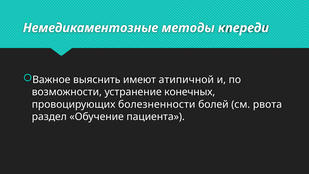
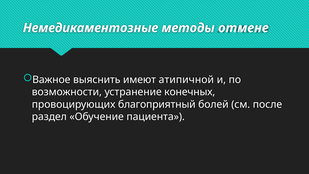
кпереди: кпереди -> отмене
болезненности: болезненности -> благоприятный
рвота: рвота -> после
